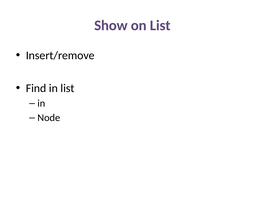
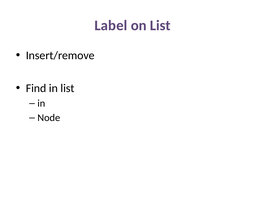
Show: Show -> Label
